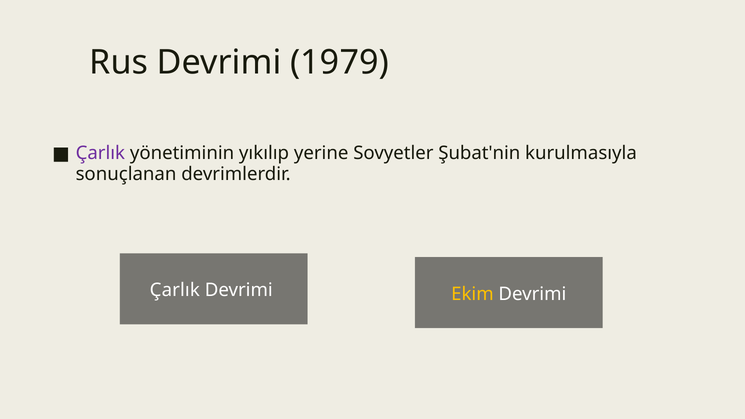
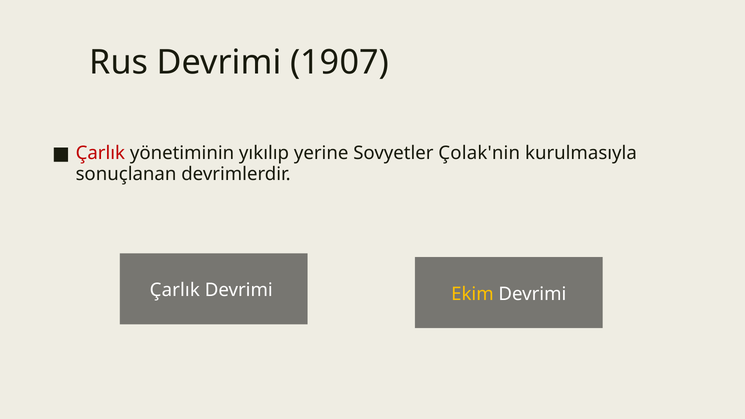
1979: 1979 -> 1907
Çarlık at (100, 153) colour: purple -> red
Şubat'nin: Şubat'nin -> Çolak'nin
